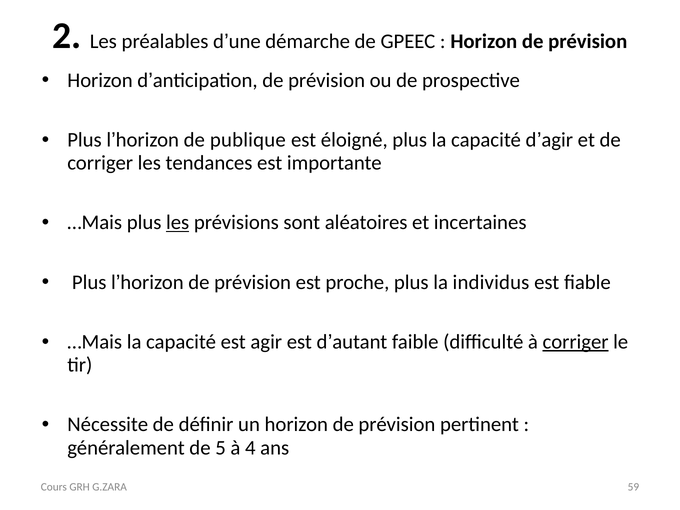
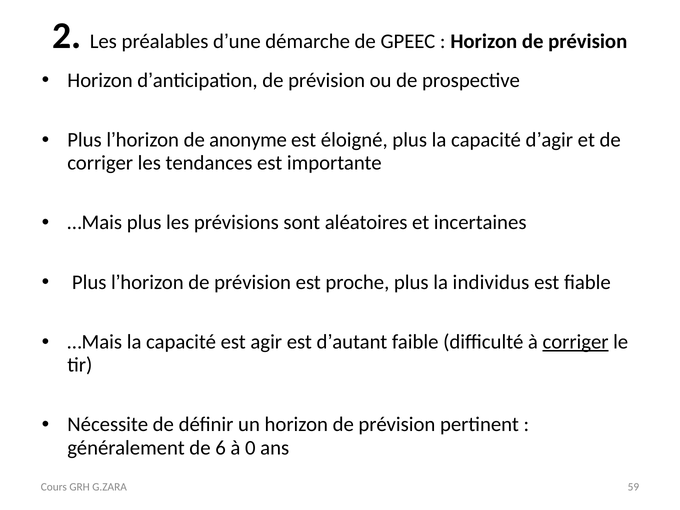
publique: publique -> anonyme
les at (178, 223) underline: present -> none
5: 5 -> 6
4: 4 -> 0
